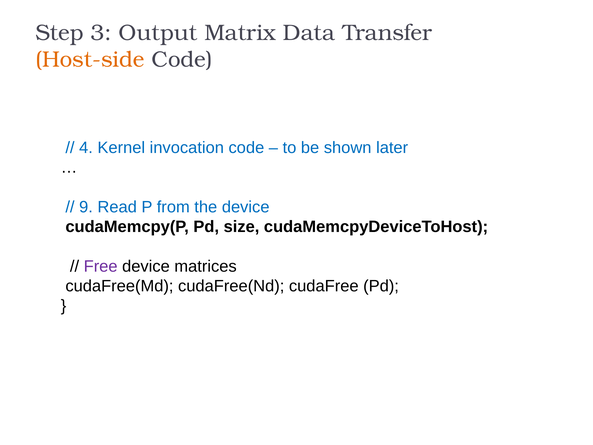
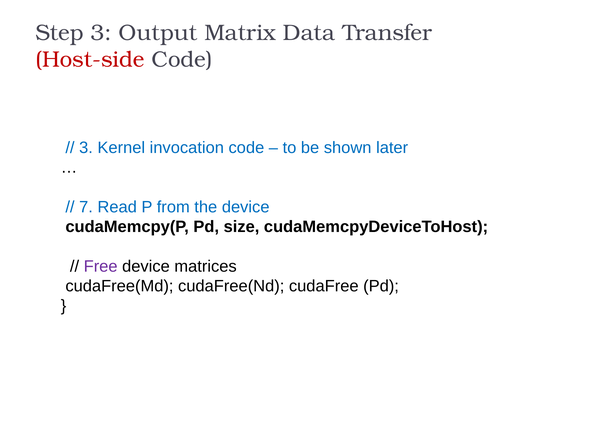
Host-side colour: orange -> red
4 at (86, 148): 4 -> 3
9: 9 -> 7
